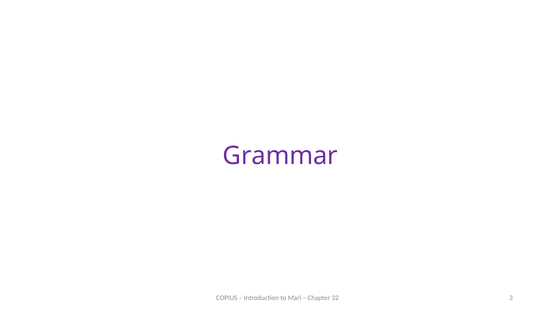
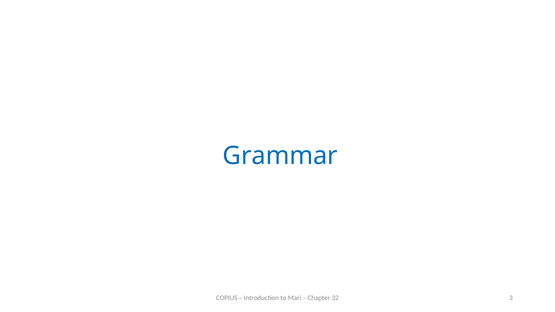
Grammar colour: purple -> blue
